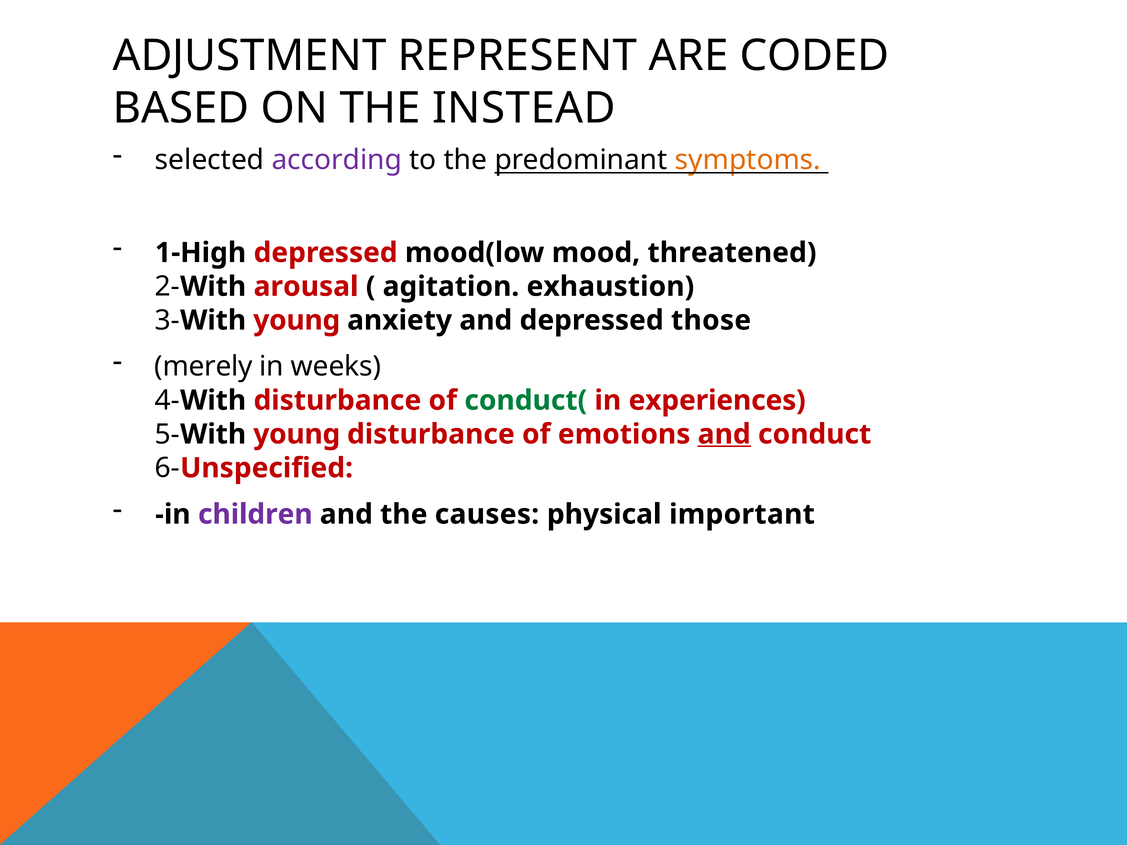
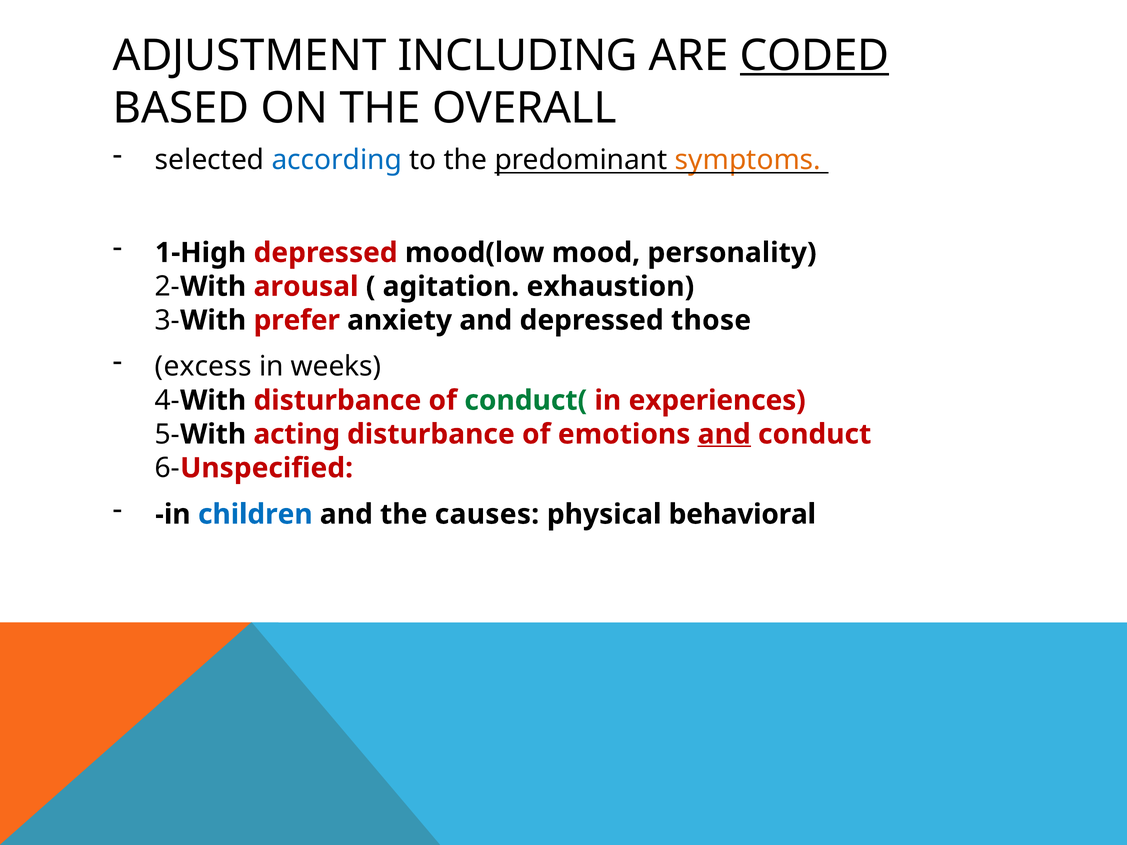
REPRESENT: REPRESENT -> INCLUDING
CODED underline: none -> present
INSTEAD: INSTEAD -> OVERALL
according colour: purple -> blue
threatened: threatened -> personality
young at (297, 320): young -> prefer
merely: merely -> excess
young at (297, 434): young -> acting
children colour: purple -> blue
important: important -> behavioral
